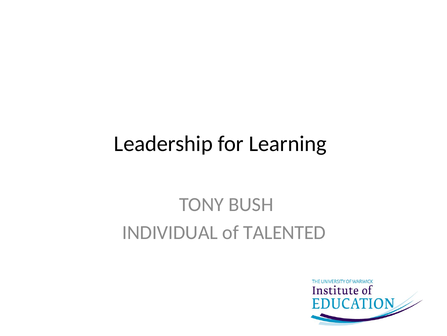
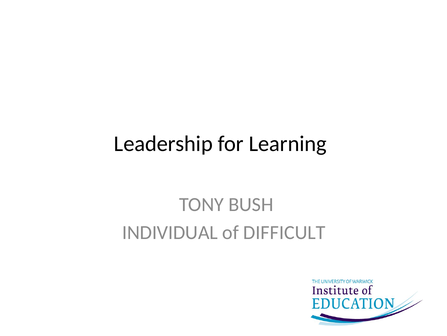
TALENTED: TALENTED -> DIFFICULT
